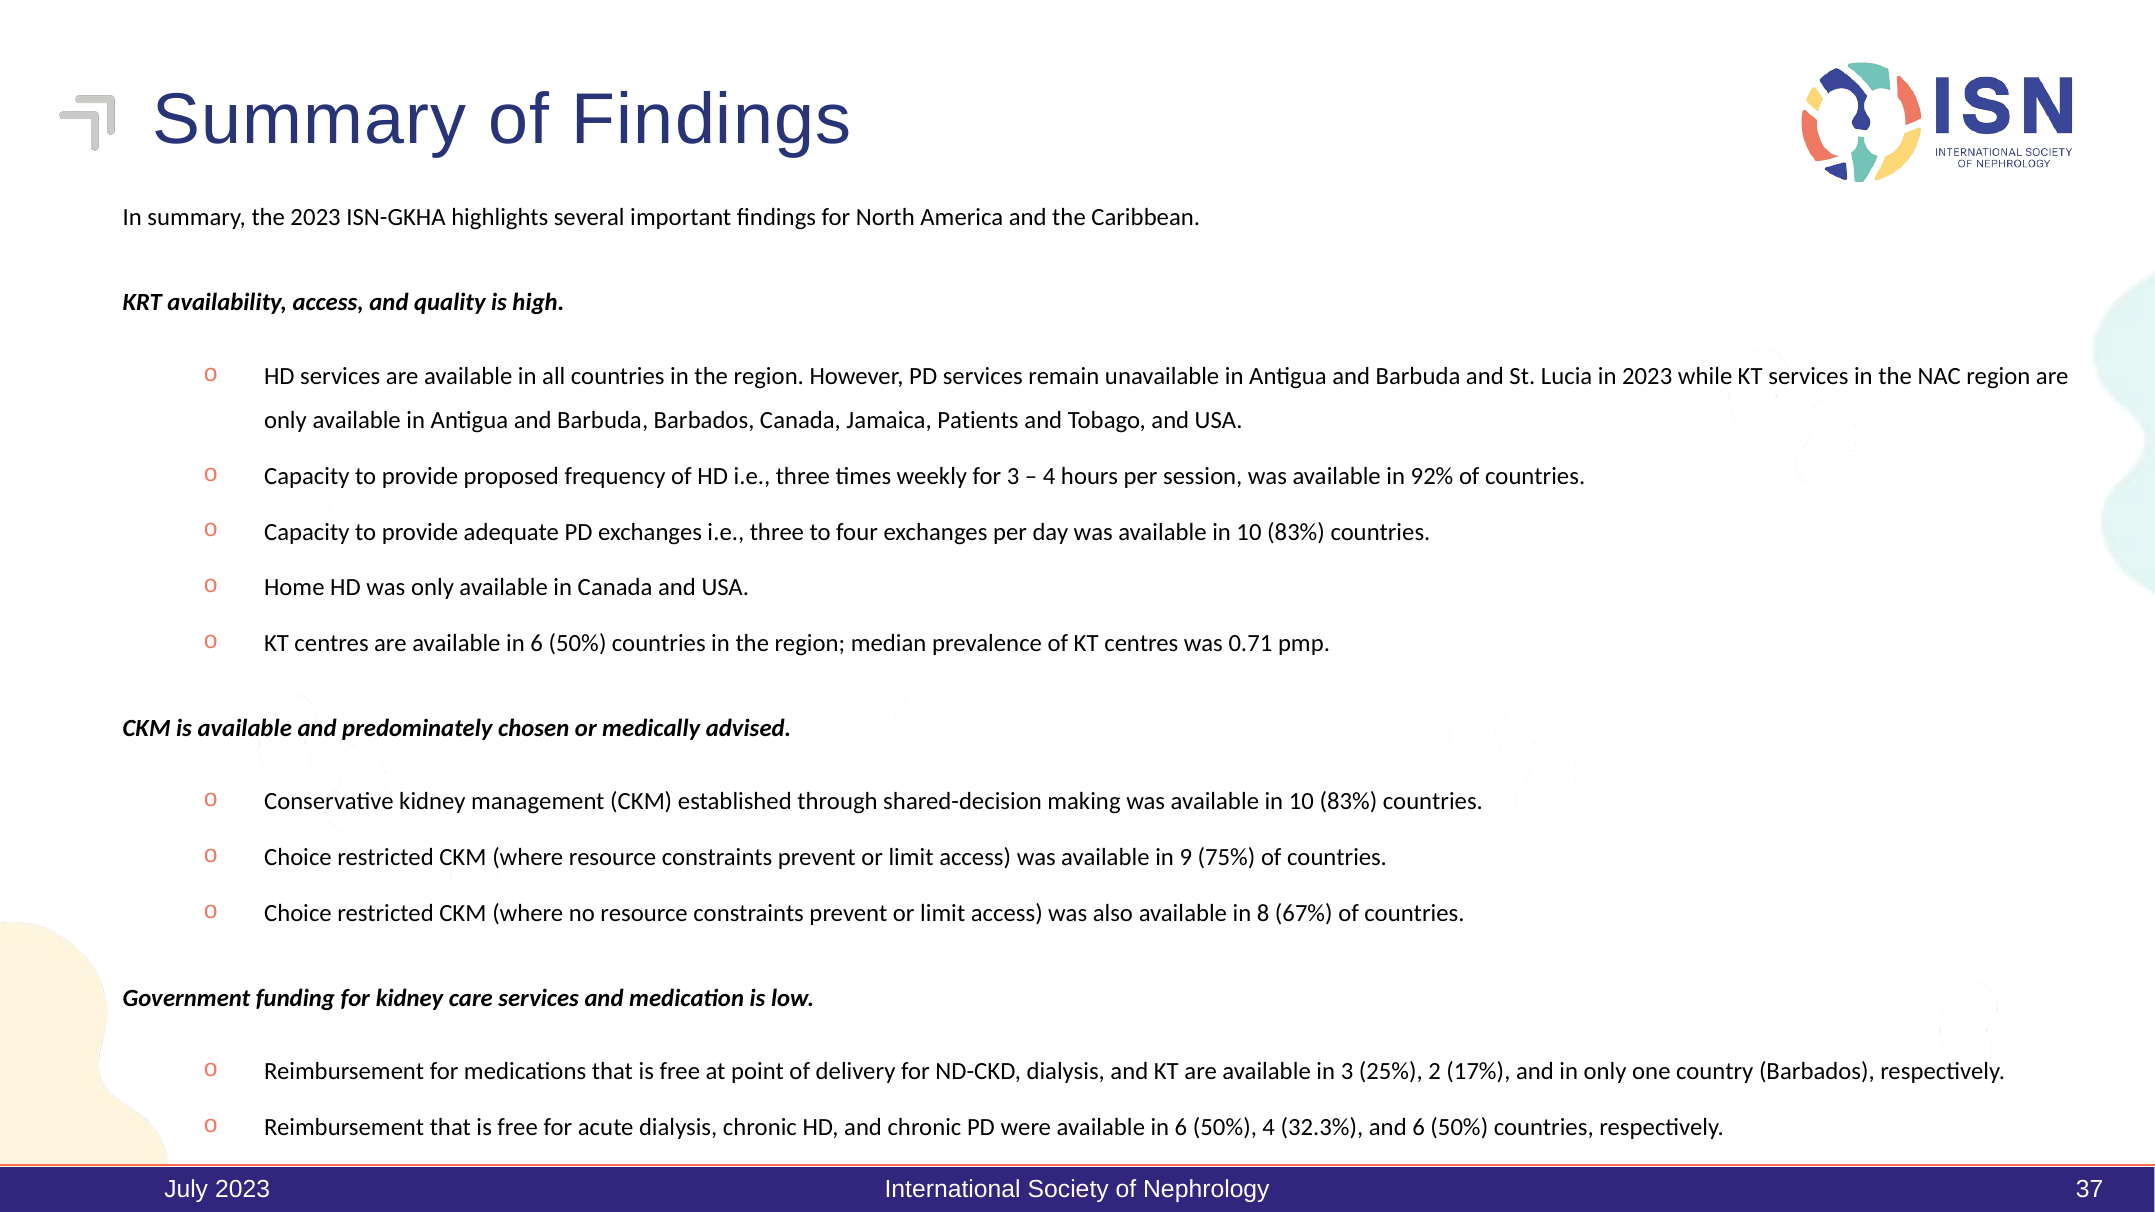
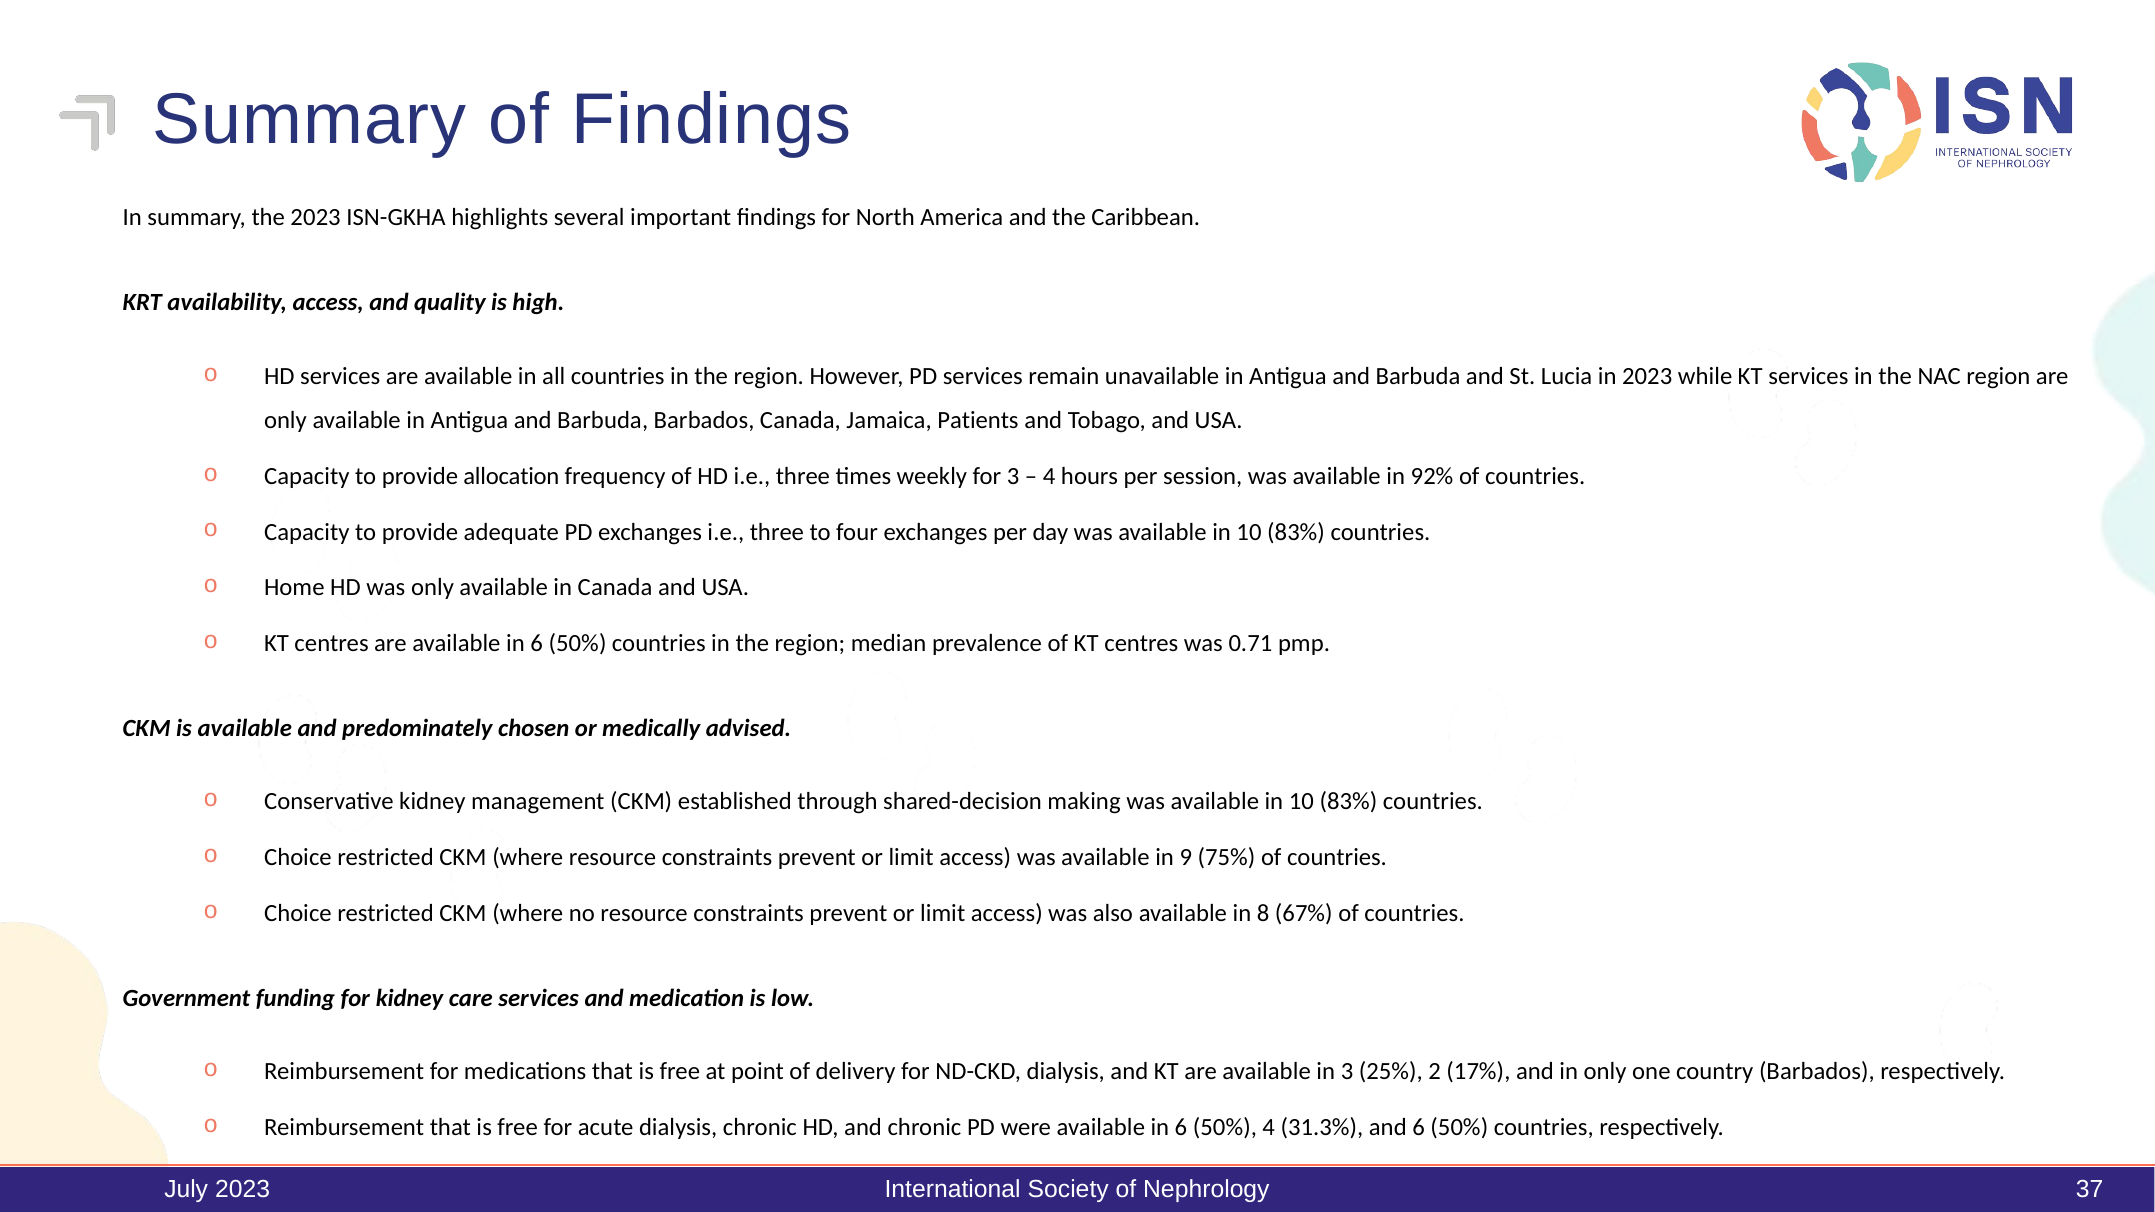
proposed: proposed -> allocation
32.3%: 32.3% -> 31.3%
